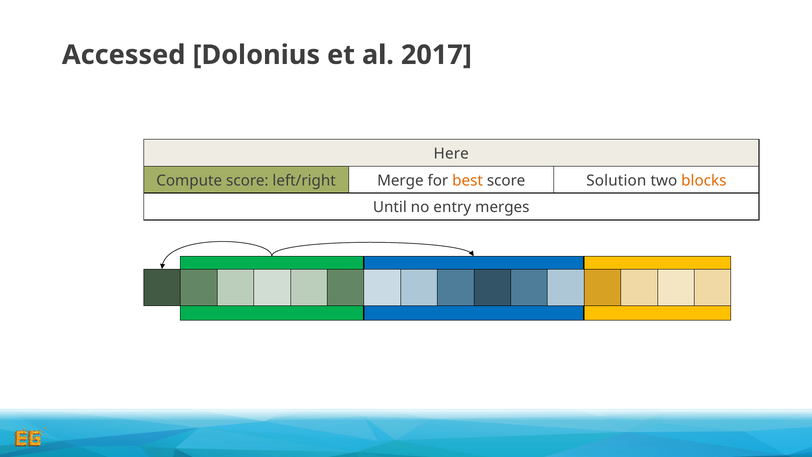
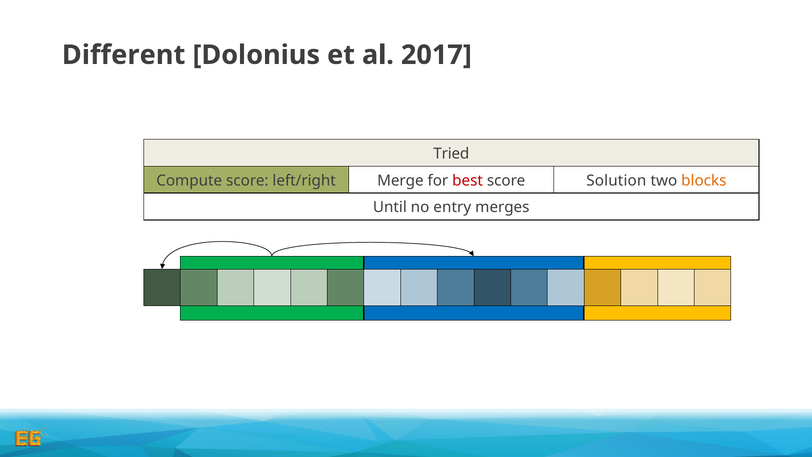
Accessed: Accessed -> Different
Here: Here -> Tried
best colour: orange -> red
